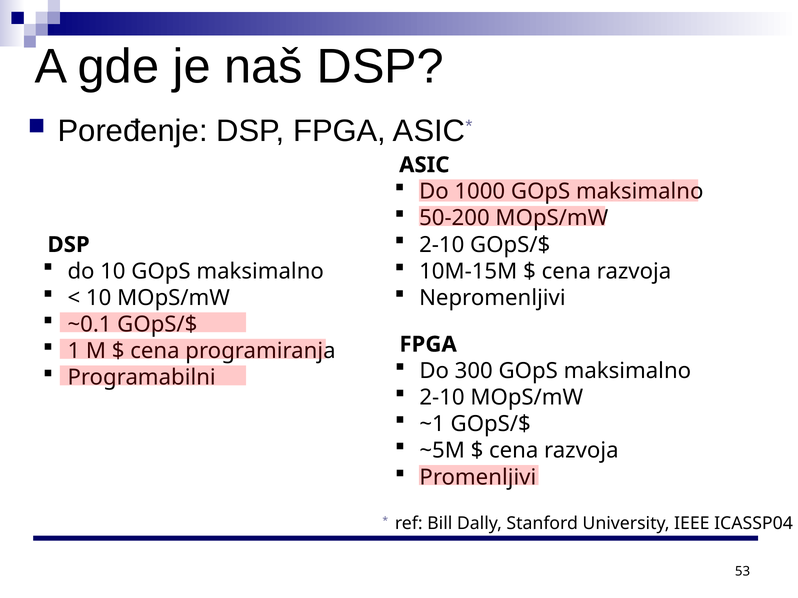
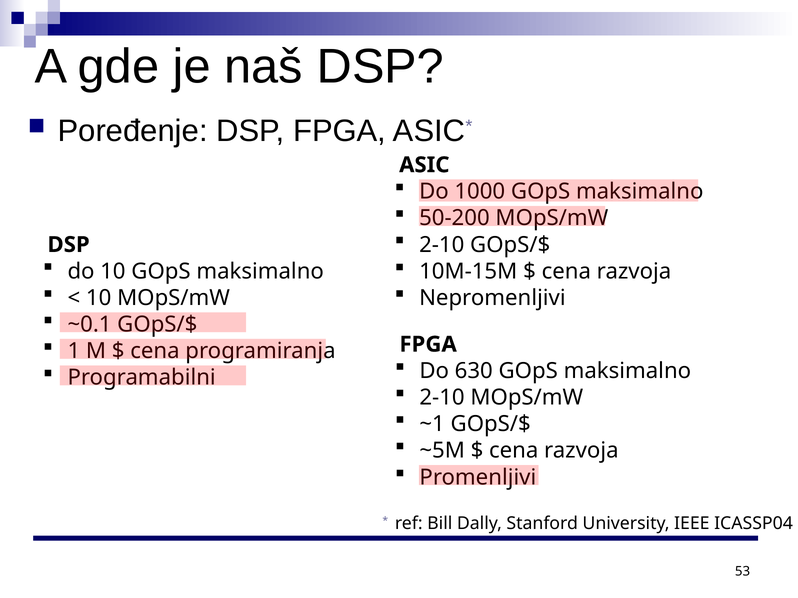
300: 300 -> 630
